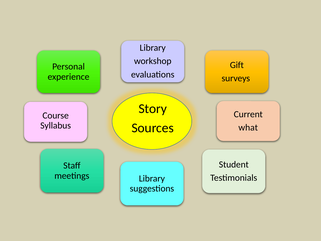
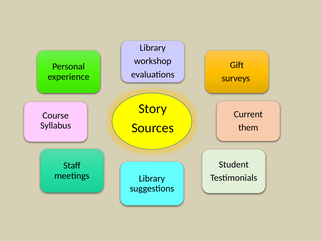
what: what -> them
